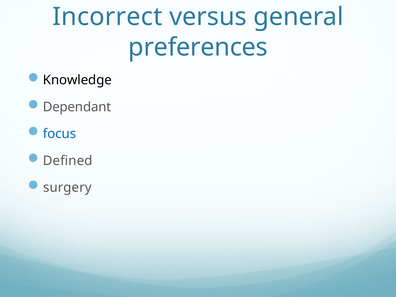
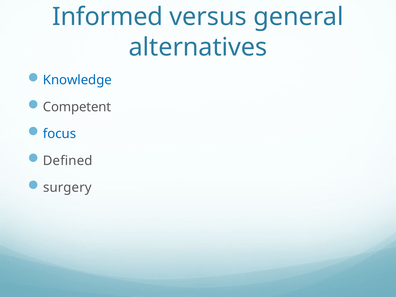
Incorrect: Incorrect -> Informed
preferences: preferences -> alternatives
Knowledge colour: black -> blue
Dependant: Dependant -> Competent
